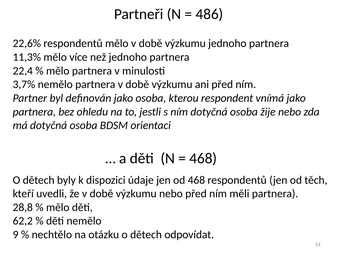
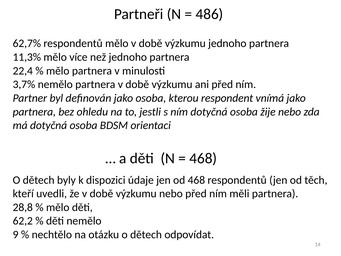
22,6%: 22,6% -> 62,7%
